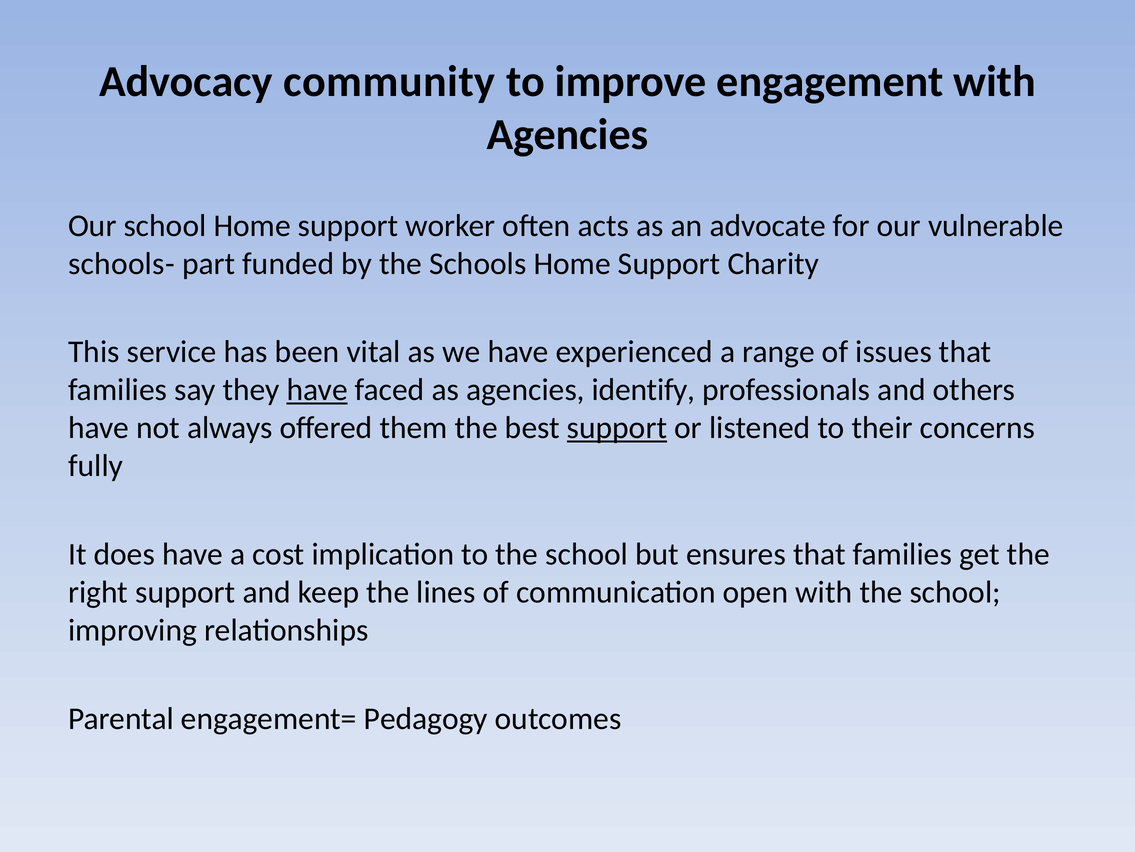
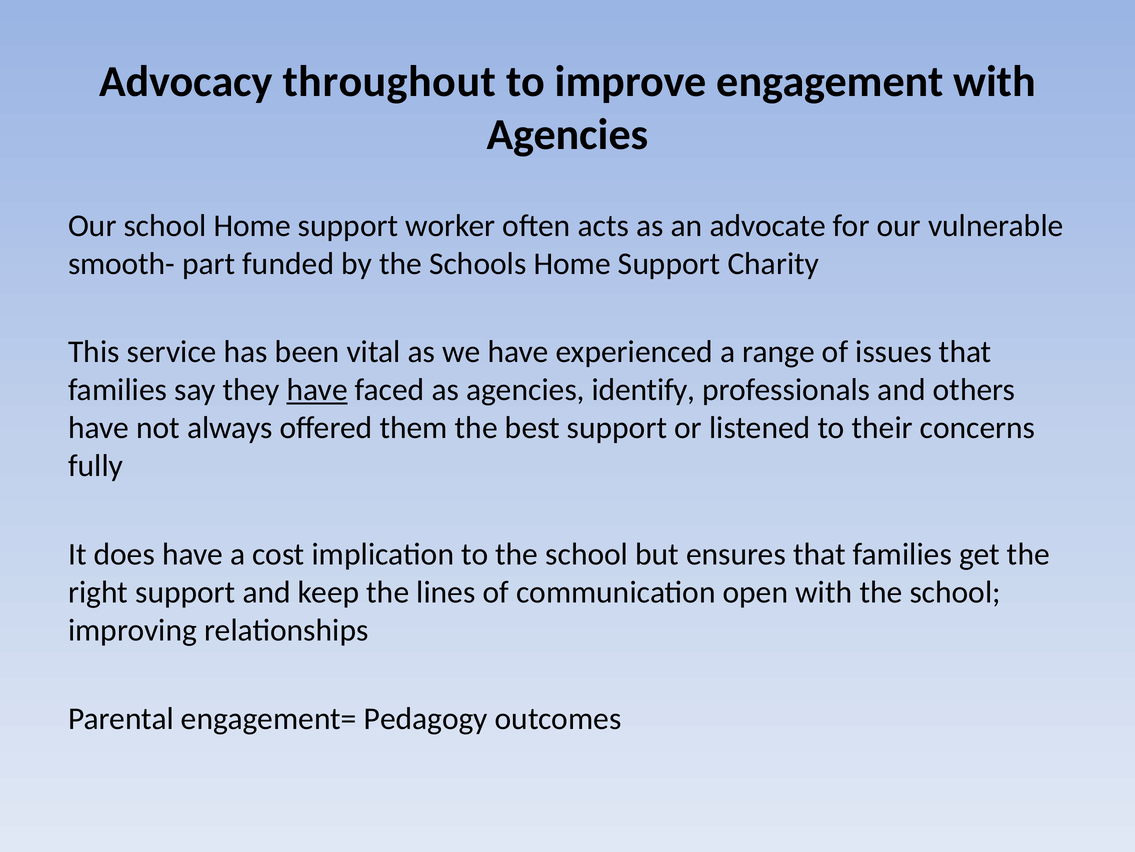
community: community -> throughout
schools-: schools- -> smooth-
support at (617, 428) underline: present -> none
